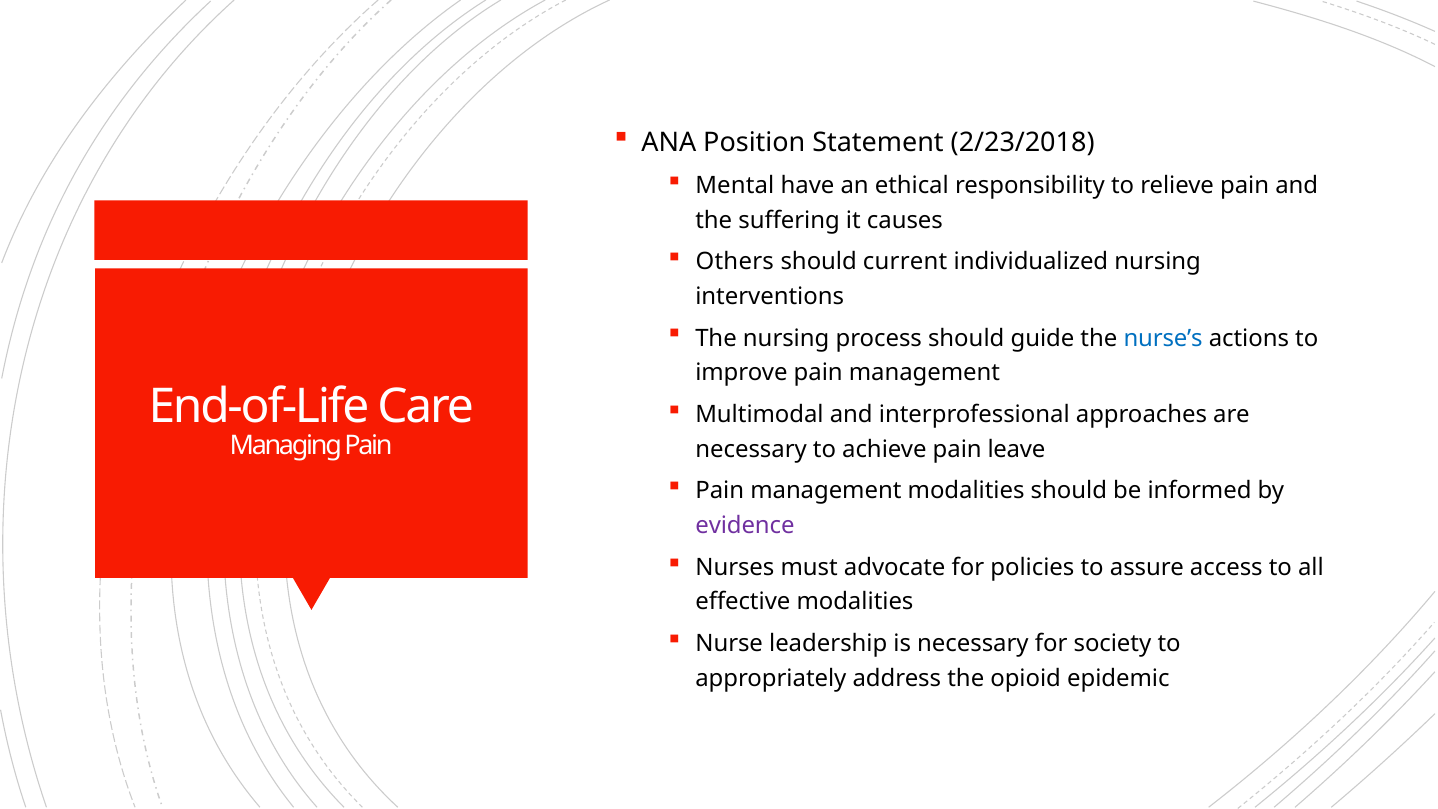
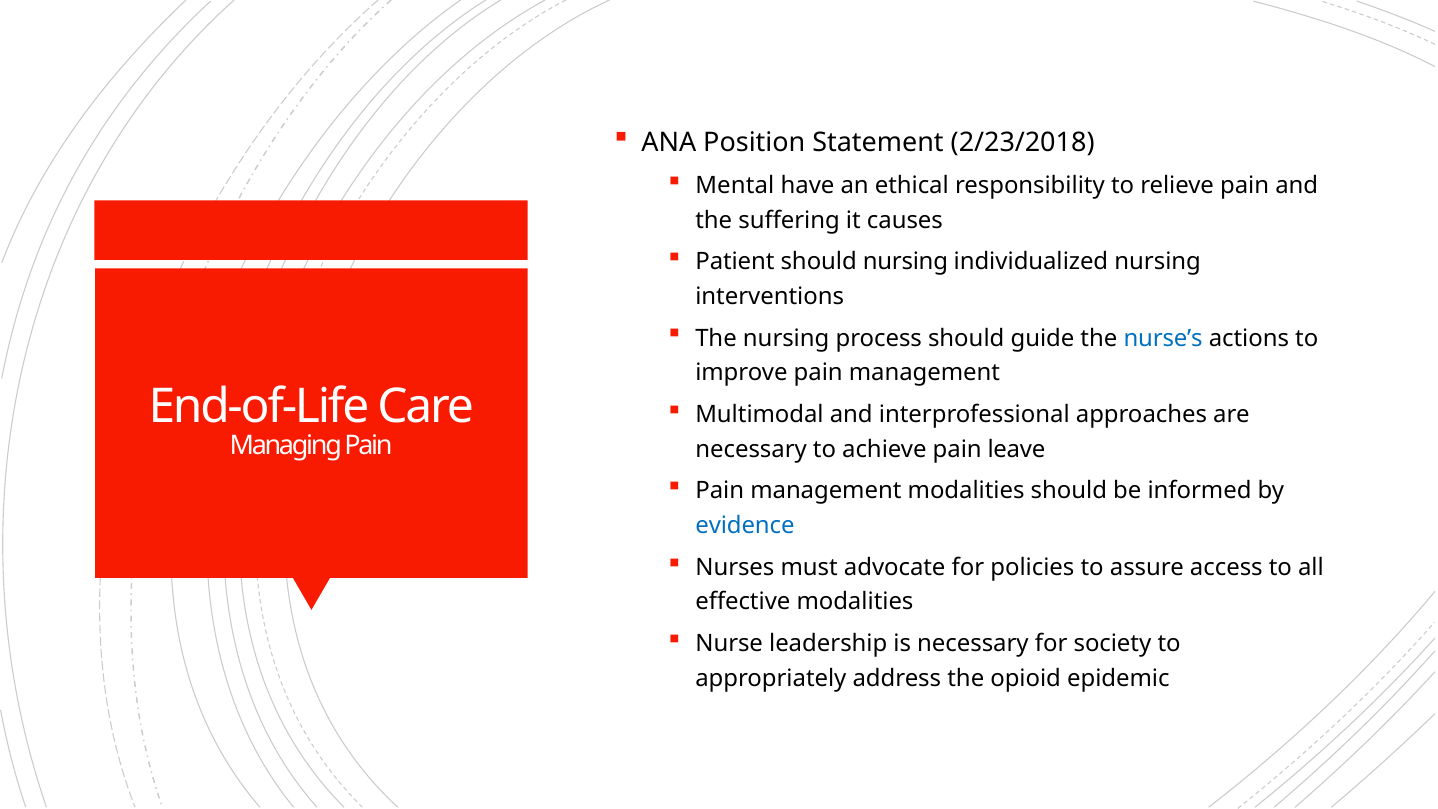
Others: Others -> Patient
should current: current -> nursing
evidence colour: purple -> blue
